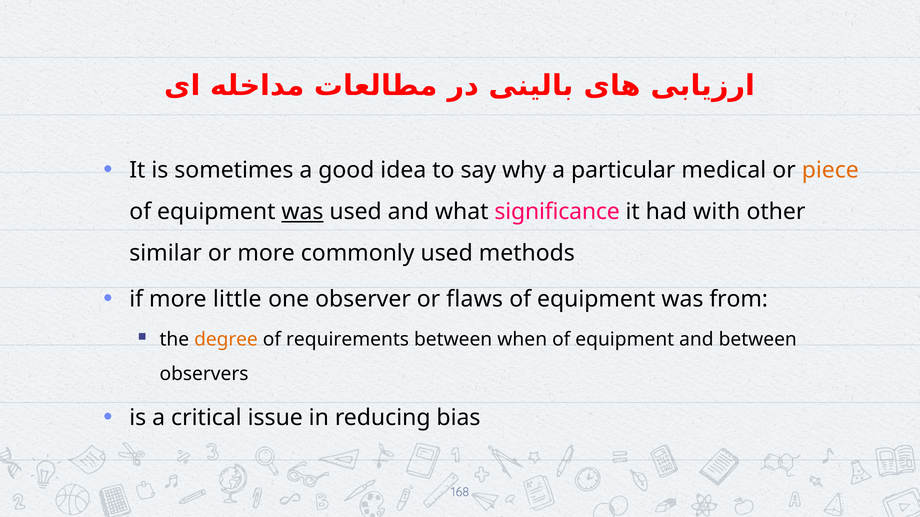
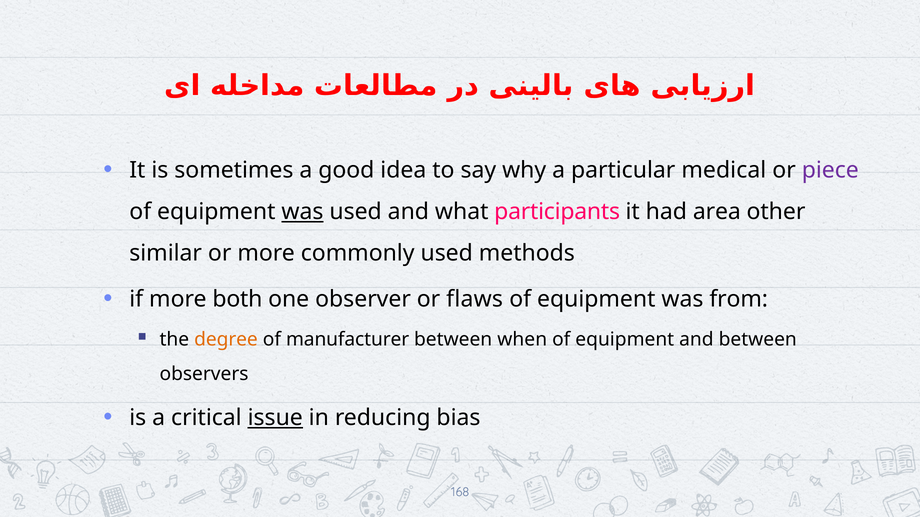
piece colour: orange -> purple
significance: significance -> participants
with: with -> area
little: little -> both
requirements: requirements -> manufacturer
issue underline: none -> present
